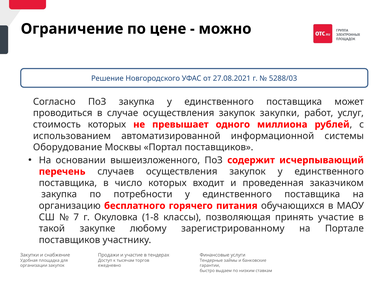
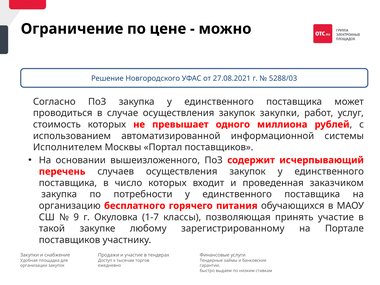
Оборудование: Оборудование -> Исполнителем
7: 7 -> 9
1-8: 1-8 -> 1-7
